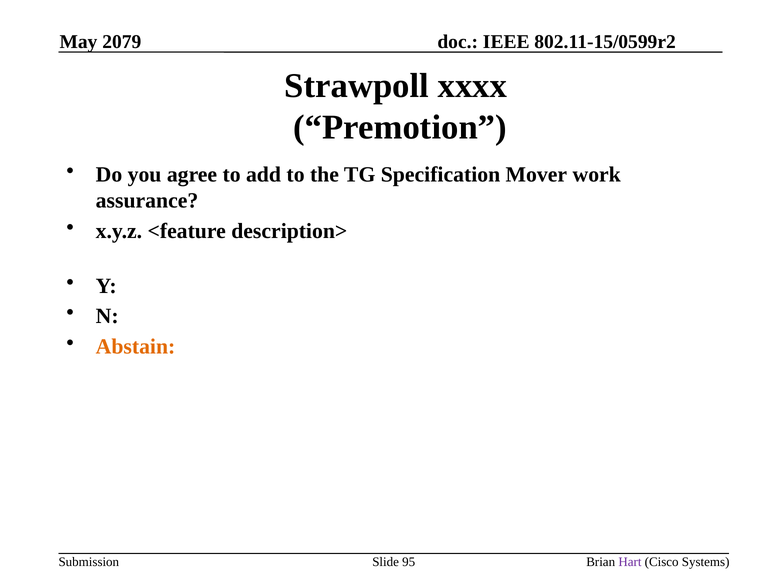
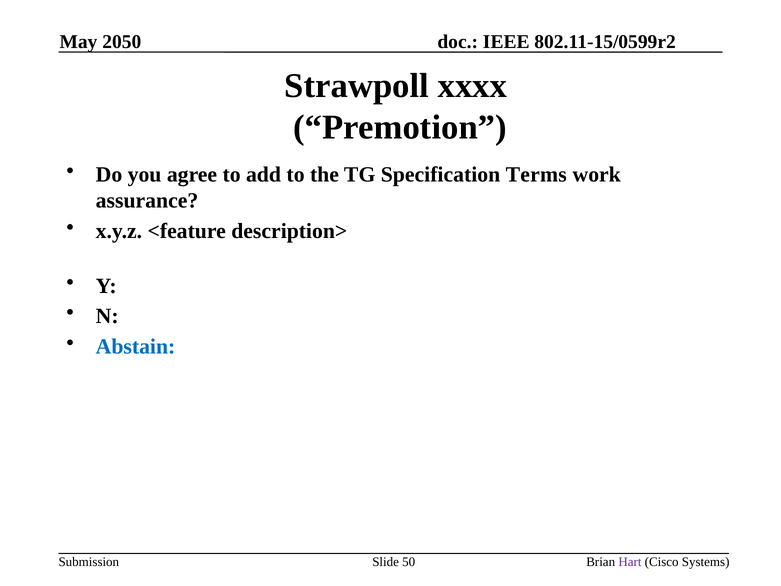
2079: 2079 -> 2050
Mover: Mover -> Terms
Abstain colour: orange -> blue
95: 95 -> 50
